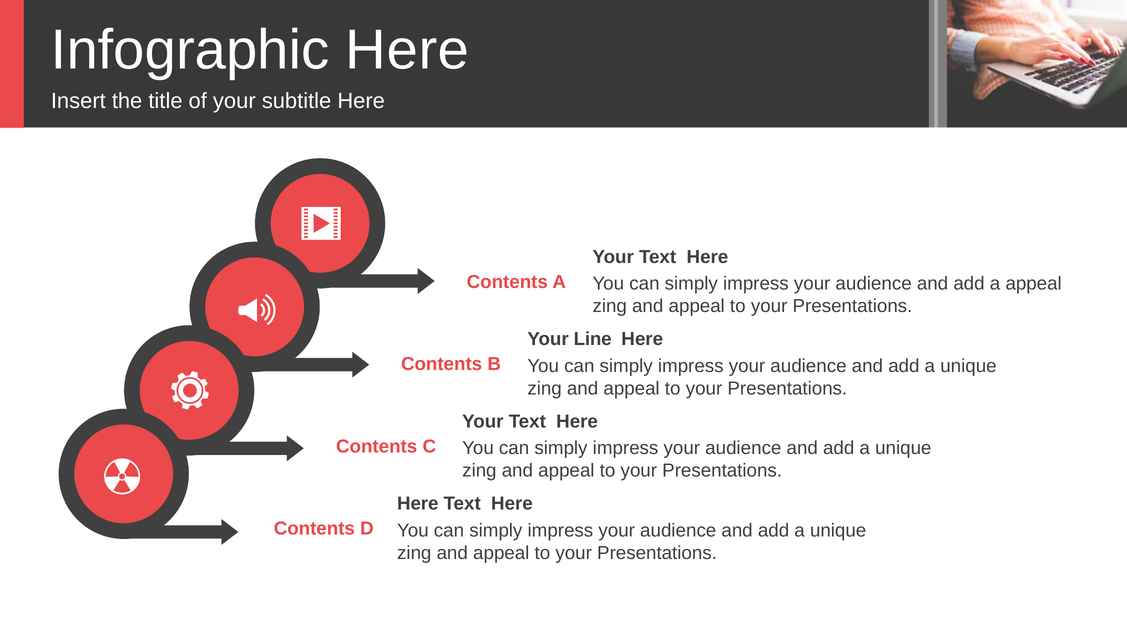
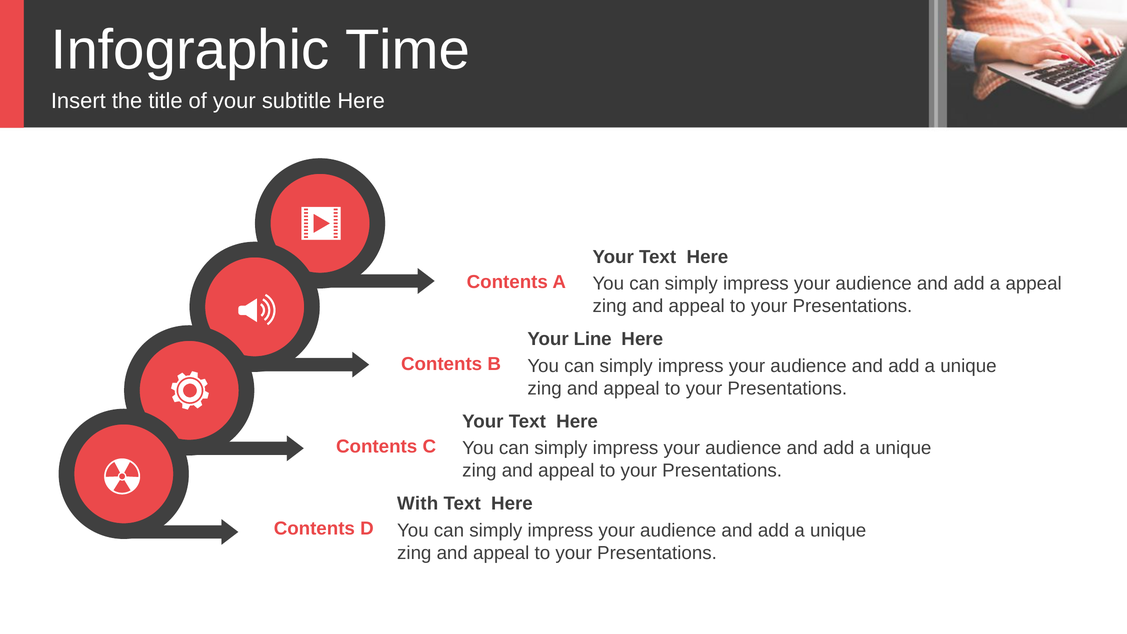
Infographic Here: Here -> Time
Here at (418, 504): Here -> With
